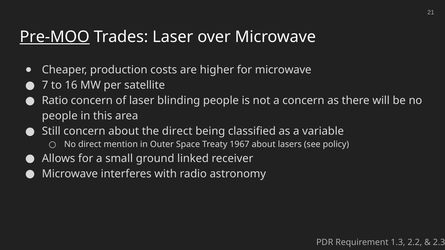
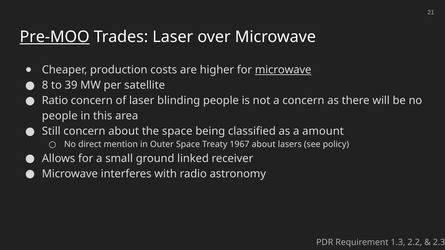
microwave at (283, 70) underline: none -> present
7: 7 -> 8
16: 16 -> 39
the direct: direct -> space
variable: variable -> amount
